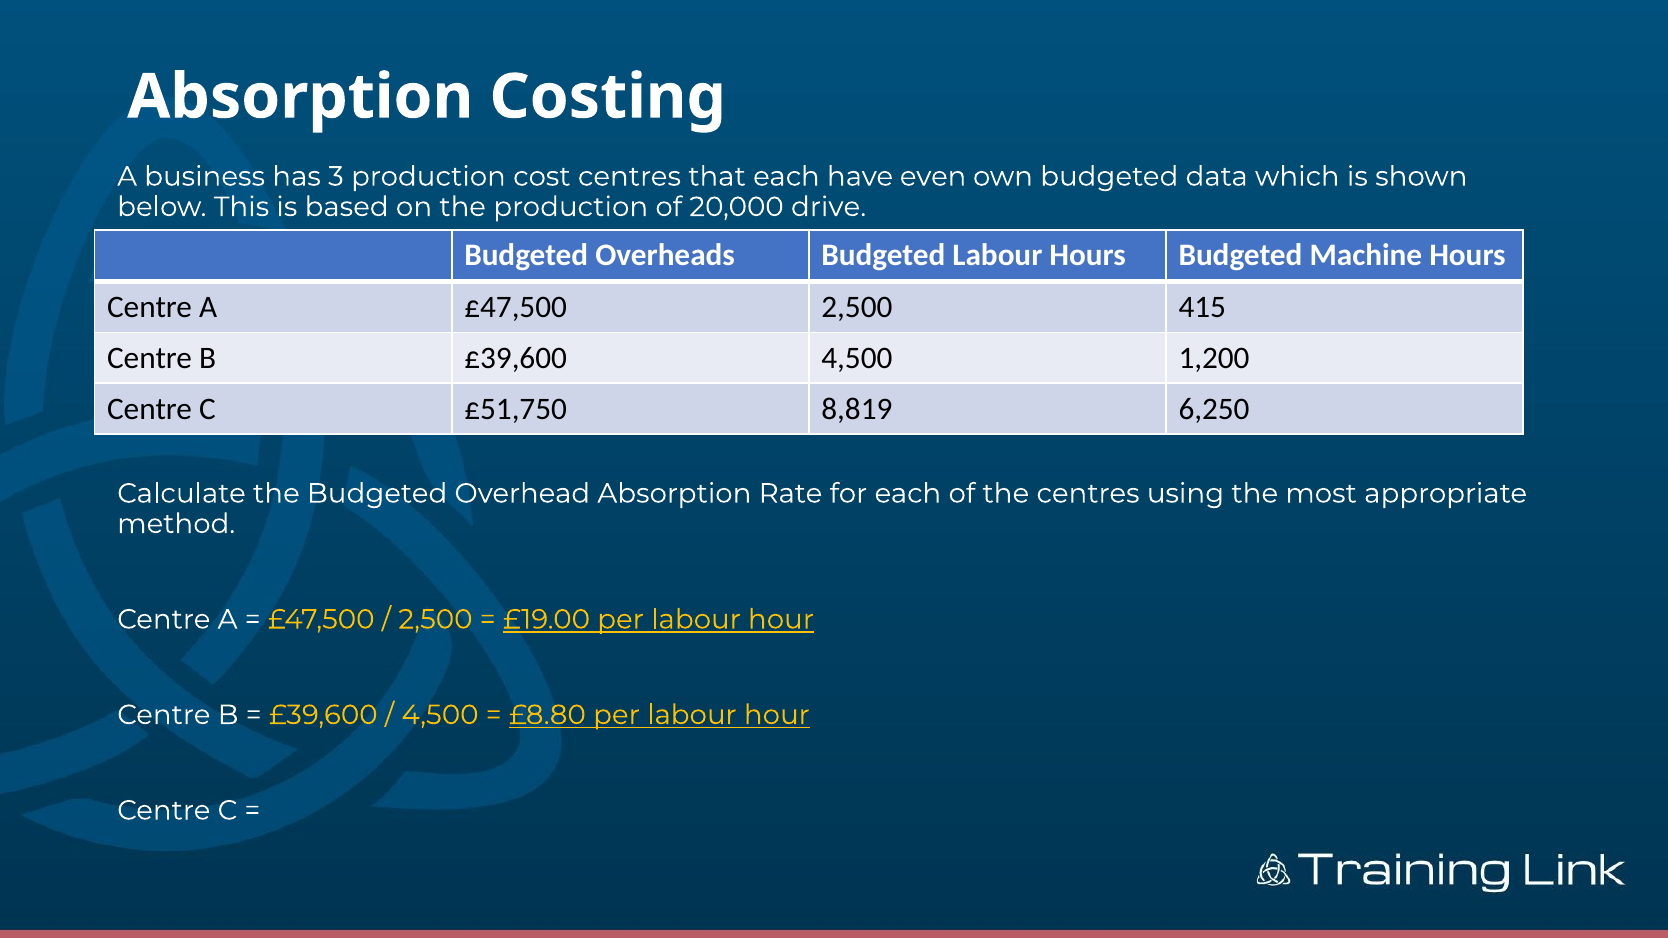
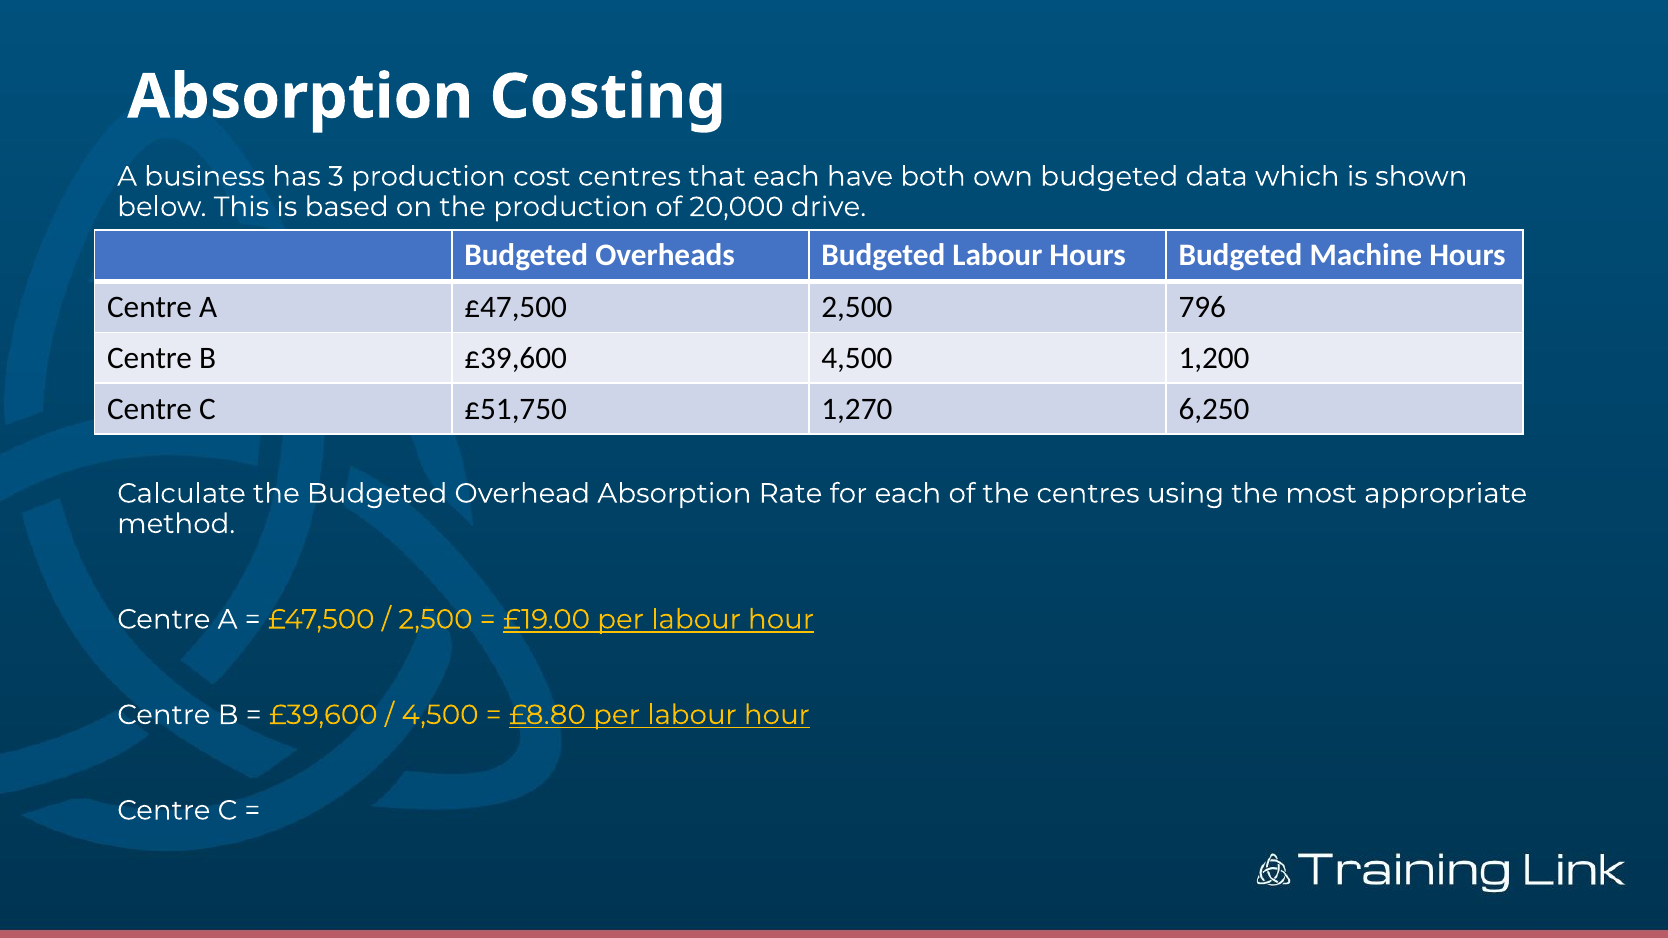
even: even -> both
415: 415 -> 796
8,819: 8,819 -> 1,270
